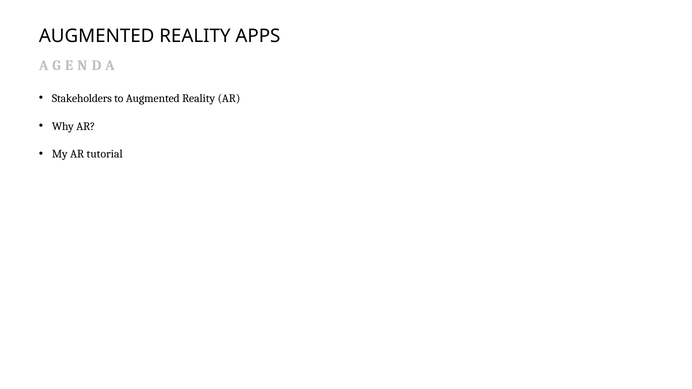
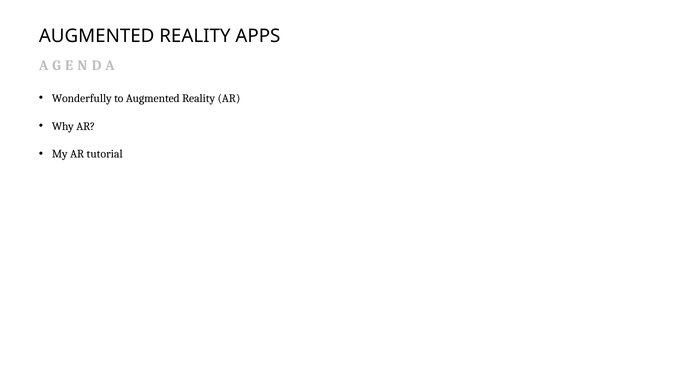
Stakeholders: Stakeholders -> Wonderfully
